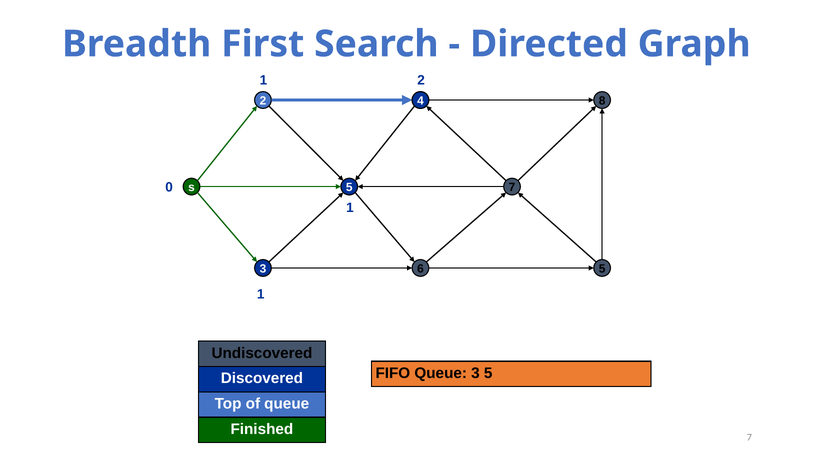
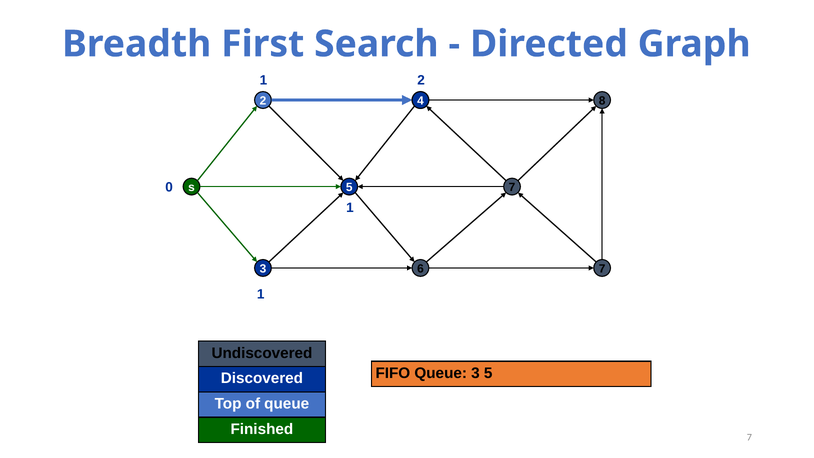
6 5: 5 -> 7
